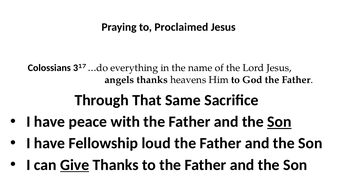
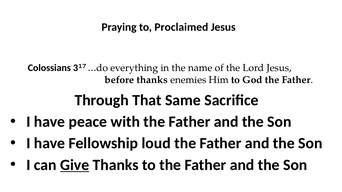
angels: angels -> before
heavens: heavens -> enemies
Son at (279, 122) underline: present -> none
